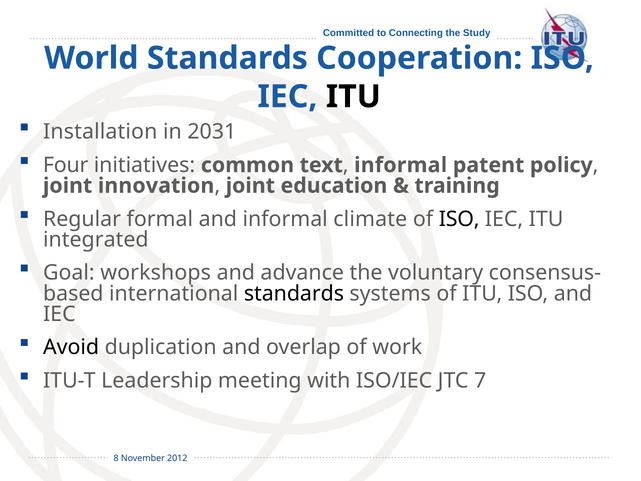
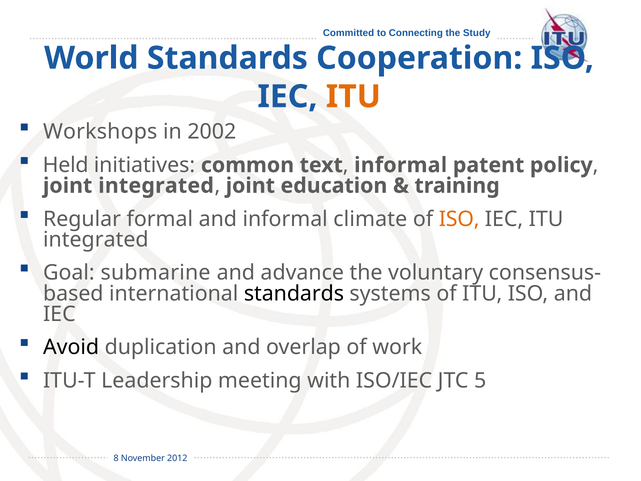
ITU at (353, 97) colour: black -> orange
Installation: Installation -> Workshops
2031: 2031 -> 2002
Four: Four -> Held
joint innovation: innovation -> integrated
ISO at (459, 219) colour: black -> orange
workshops: workshops -> submarine
7: 7 -> 5
